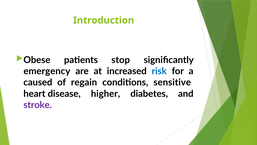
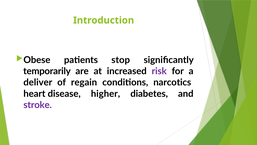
emergency: emergency -> temporarily
risk colour: blue -> purple
caused: caused -> deliver
sensitive: sensitive -> narcotics
